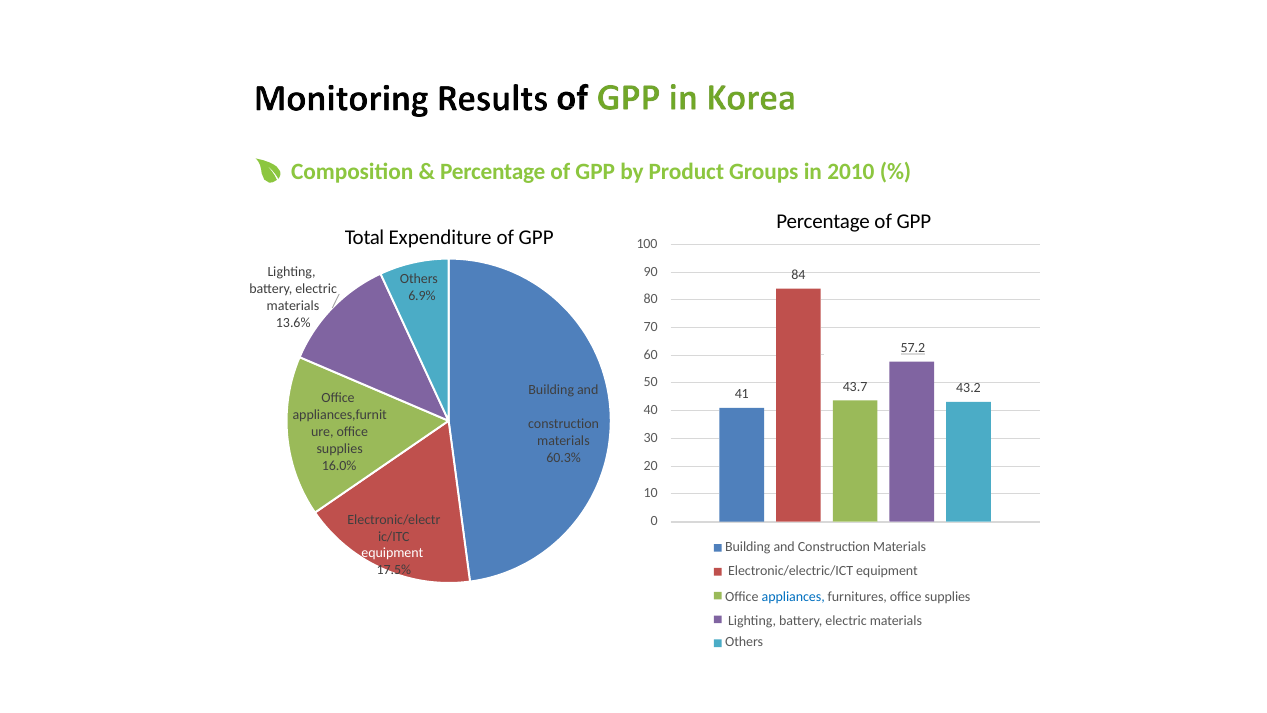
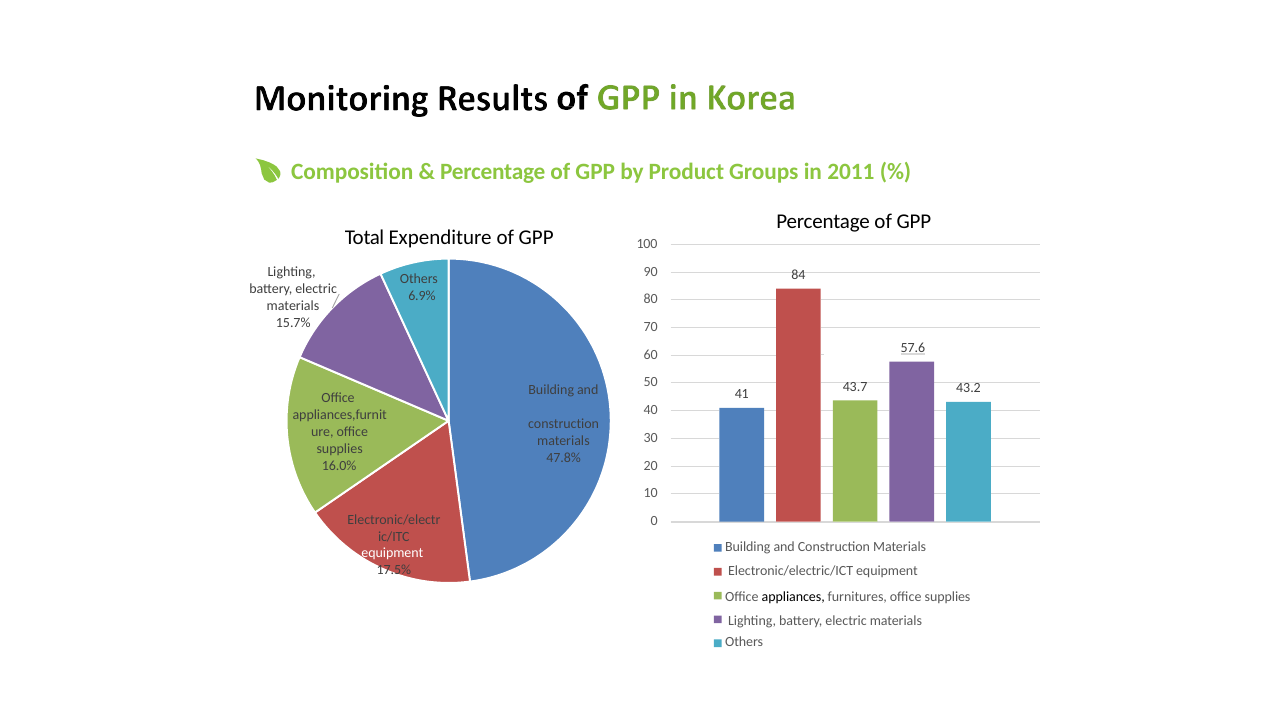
2010: 2010 -> 2011
13.6%: 13.6% -> 15.7%
57.2: 57.2 -> 57.6
60.3%: 60.3% -> 47.8%
appliances colour: blue -> black
